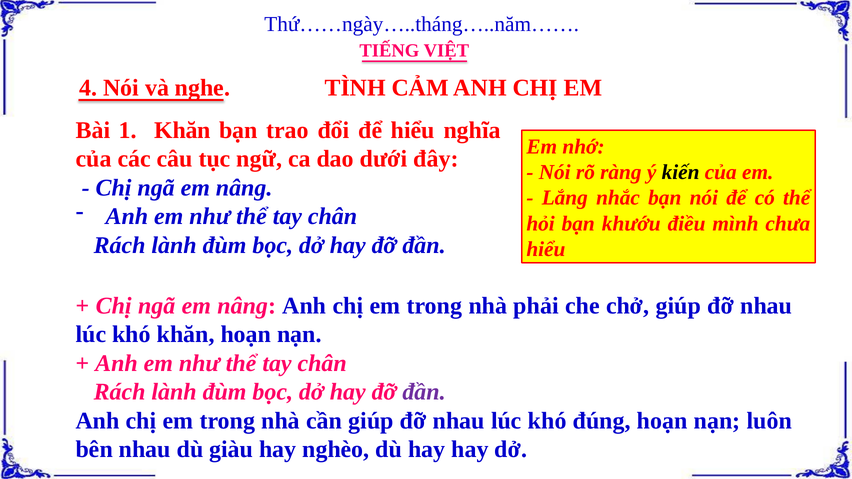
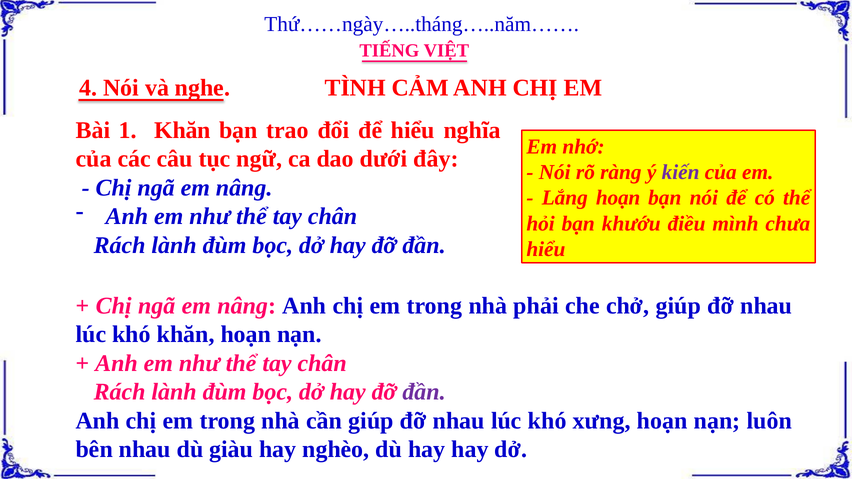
kiến colour: black -> purple
Lắng nhắc: nhắc -> hoạn
đúng: đúng -> xưng
